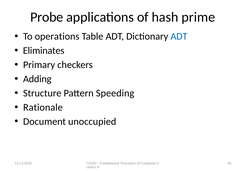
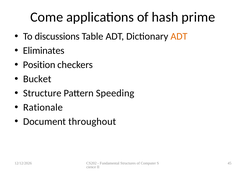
Probe: Probe -> Come
operations: operations -> discussions
ADT at (179, 36) colour: blue -> orange
Primary: Primary -> Position
Adding: Adding -> Bucket
unoccupied: unoccupied -> throughout
